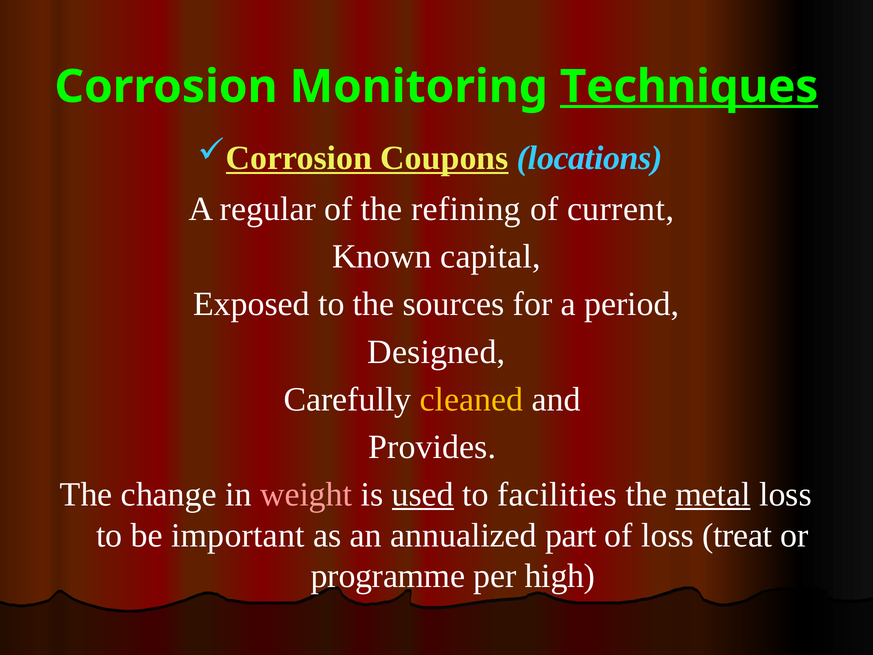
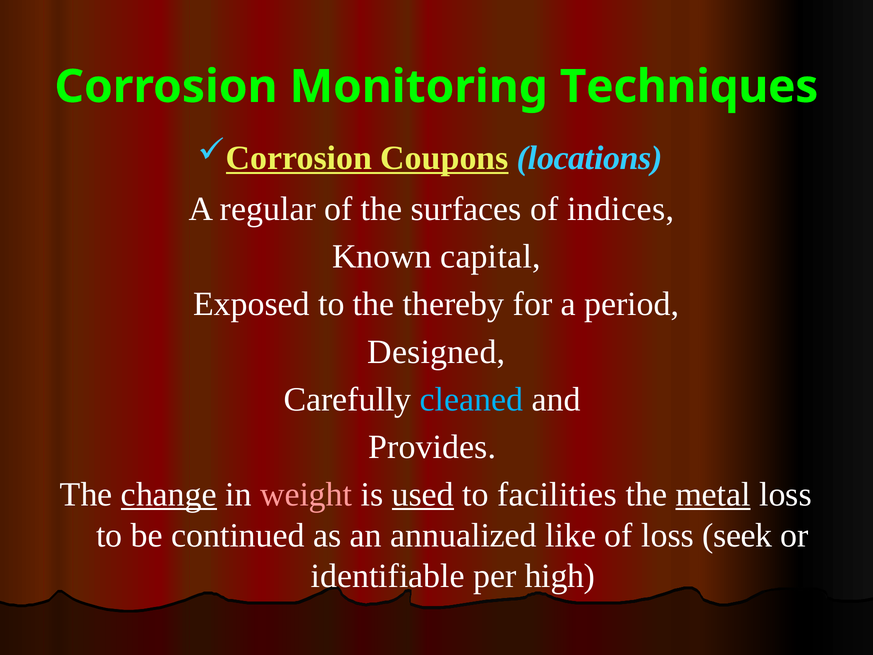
Techniques underline: present -> none
refining: refining -> surfaces
current: current -> indices
sources: sources -> thereby
cleaned colour: yellow -> light blue
change underline: none -> present
important: important -> continued
part: part -> like
treat: treat -> seek
programme: programme -> identifiable
